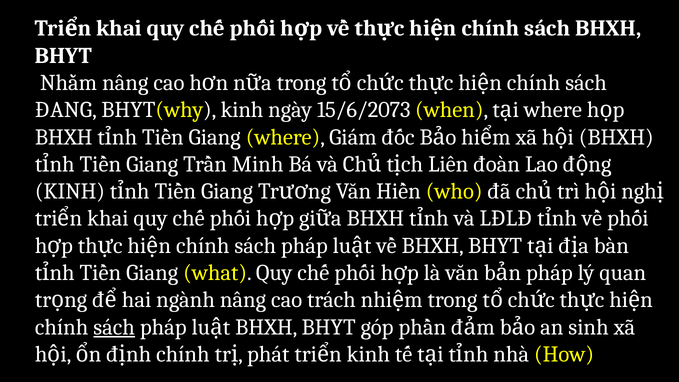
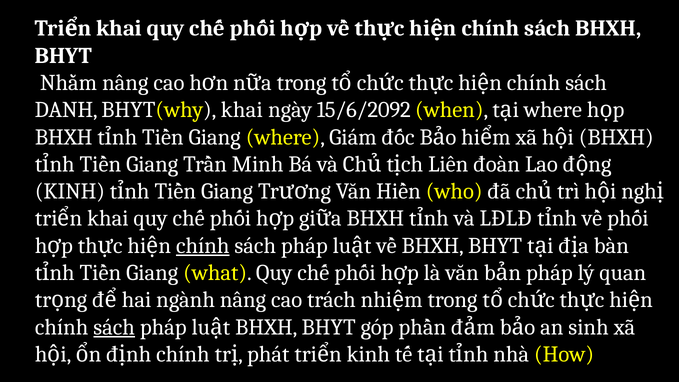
ĐANG: ĐANG -> DANH
BHYT(why kinh: kinh -> khai
15/6/2073: 15/6/2073 -> 15/6/2092
chính at (203, 246) underline: none -> present
